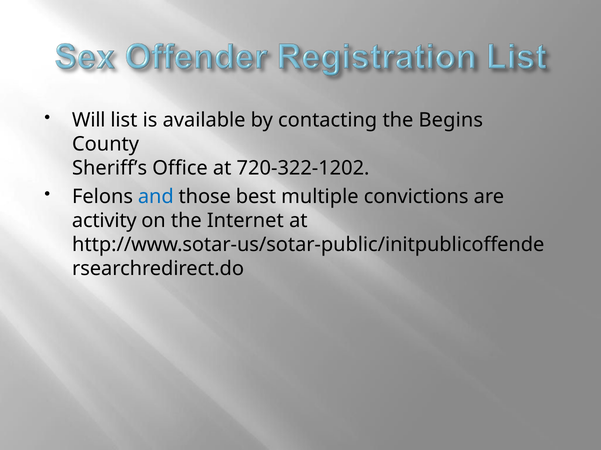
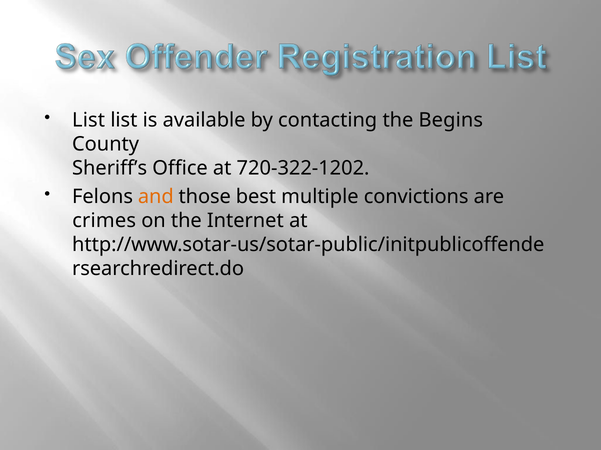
Will at (89, 120): Will -> List
and colour: blue -> orange
activity: activity -> crimes
